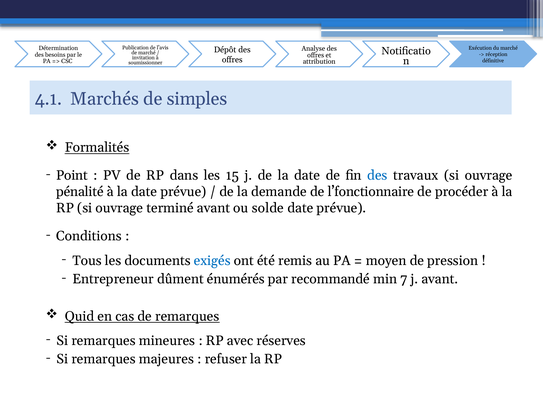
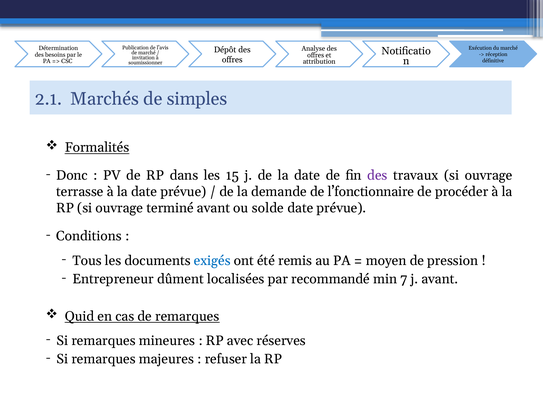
4.1: 4.1 -> 2.1
Point: Point -> Donc
des at (377, 176) colour: blue -> purple
pénalité: pénalité -> terrasse
énumérés: énumérés -> localisées
